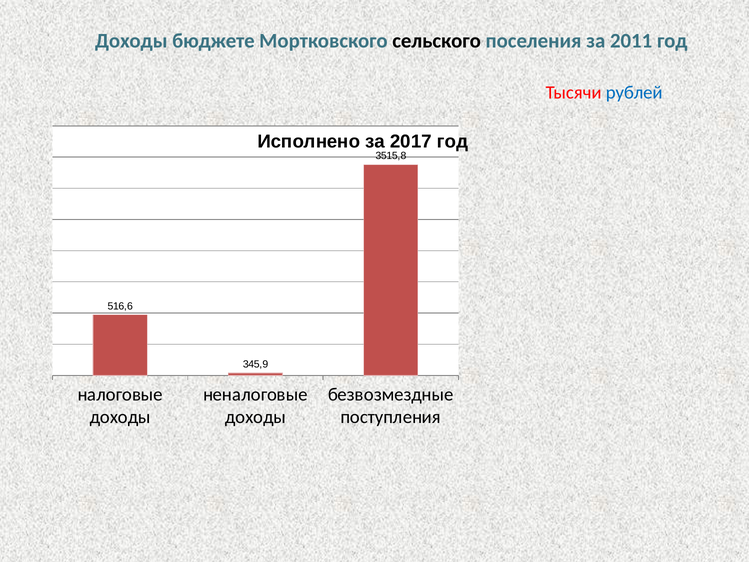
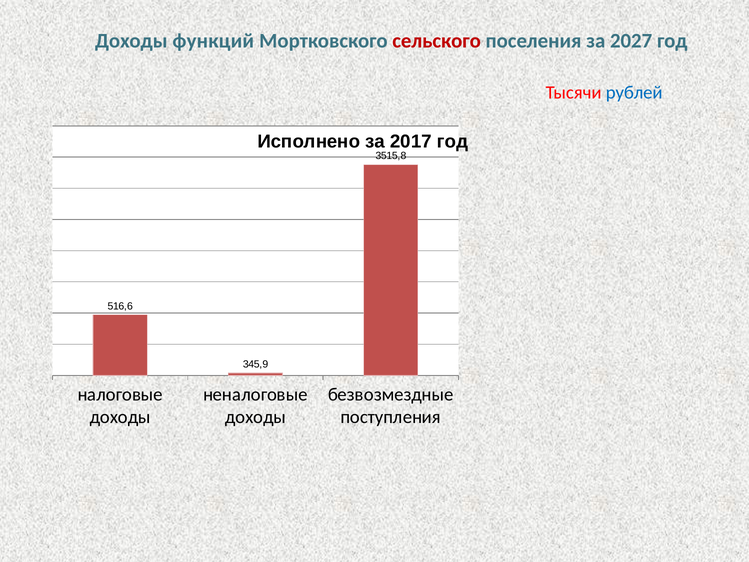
бюджете: бюджете -> функций
сельского colour: black -> red
2011: 2011 -> 2027
